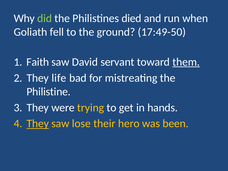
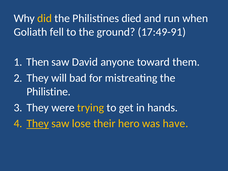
did colour: light green -> yellow
17:49-50: 17:49-50 -> 17:49-91
Faith: Faith -> Then
servant: servant -> anyone
them underline: present -> none
life: life -> will
been: been -> have
